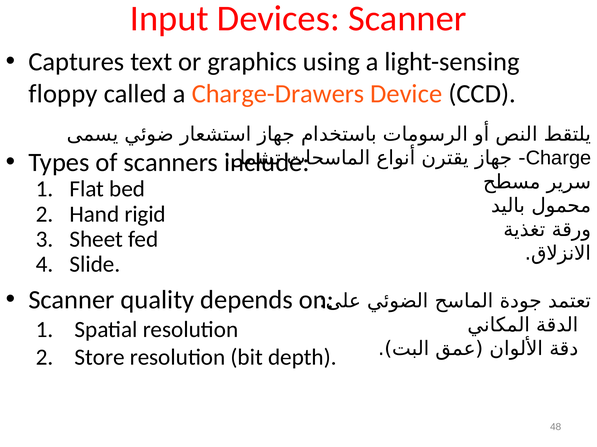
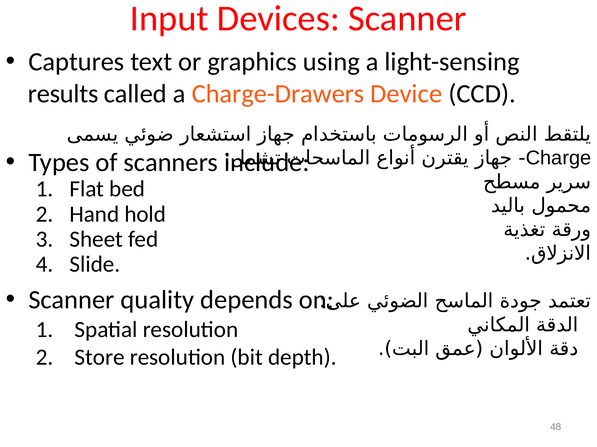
floppy: floppy -> results
rigid: rigid -> hold
